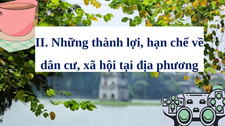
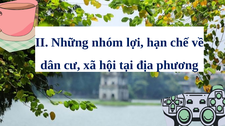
thành: thành -> nhóm
